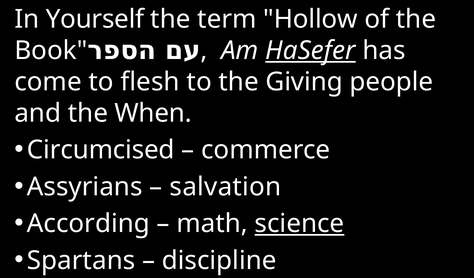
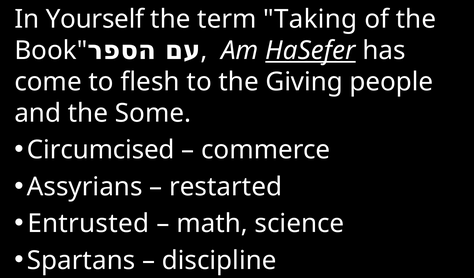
Hollow: Hollow -> Taking
When: When -> Some
salvation: salvation -> restarted
According: According -> Entrusted
science underline: present -> none
